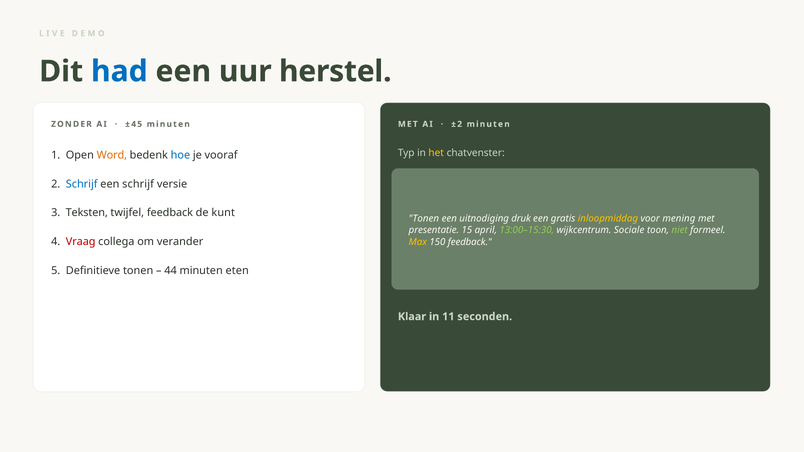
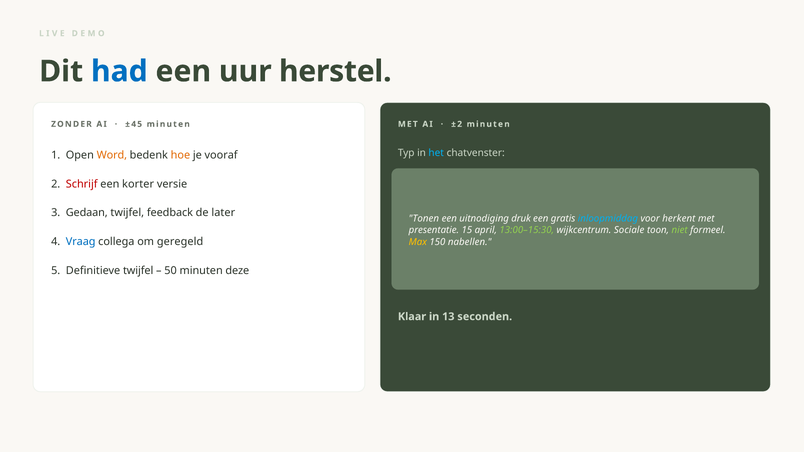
het colour: yellow -> light blue
hoe colour: blue -> orange
Schrijf at (82, 184) colour: blue -> red
een schrijf: schrijf -> korter
Teksten: Teksten -> Gedaan
kunt: kunt -> later
inloopmiddag colour: yellow -> light blue
mening: mening -> herkent
Vraag colour: red -> blue
verander: verander -> geregeld
150 feedback: feedback -> nabellen
Definitieve tonen: tonen -> twijfel
44: 44 -> 50
eten: eten -> deze
11: 11 -> 13
